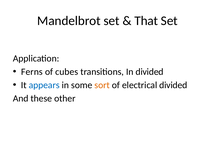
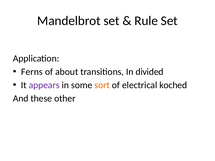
That: That -> Rule
cubes: cubes -> about
appears colour: blue -> purple
electrical divided: divided -> koched
